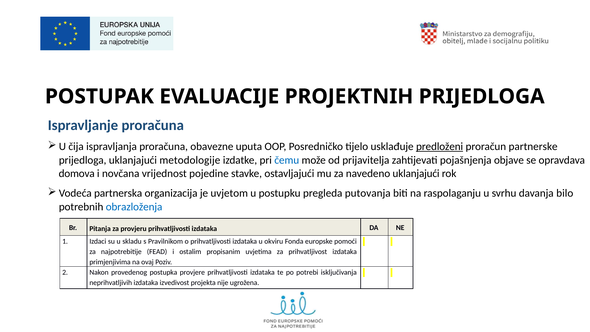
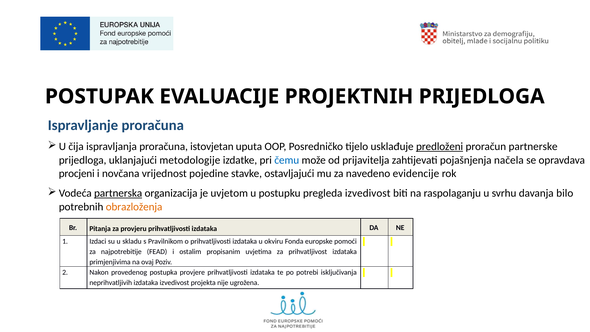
obavezne: obavezne -> istovjetan
objave: objave -> načela
domova: domova -> procjeni
navedeno uklanjajući: uklanjajući -> evidencije
partnerska underline: none -> present
pregleda putovanja: putovanja -> izvedivost
obrazloženja colour: blue -> orange
